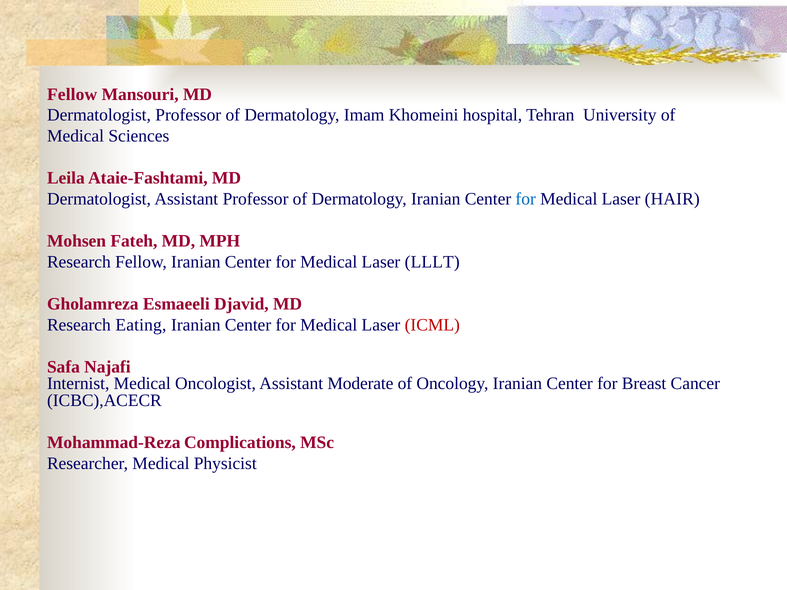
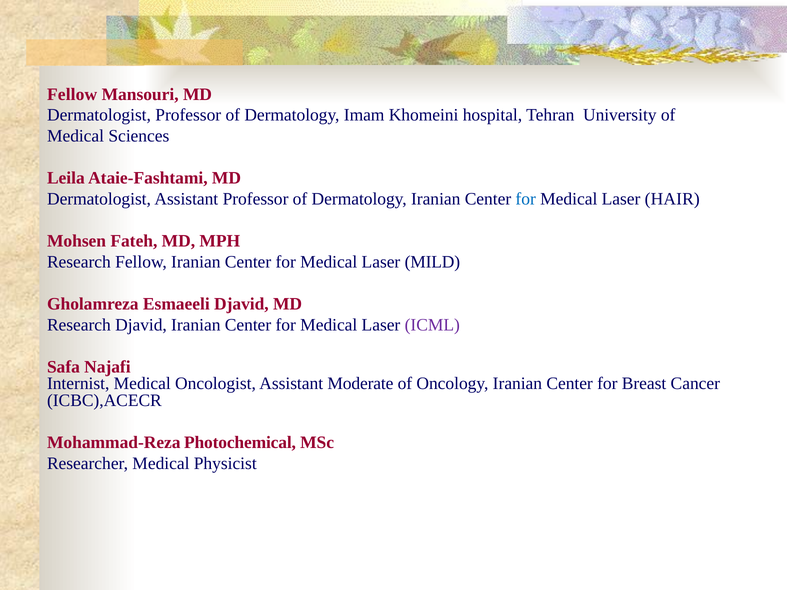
LLLT: LLLT -> MILD
Research Eating: Eating -> Djavid
ICML colour: red -> purple
Complications: Complications -> Photochemical
